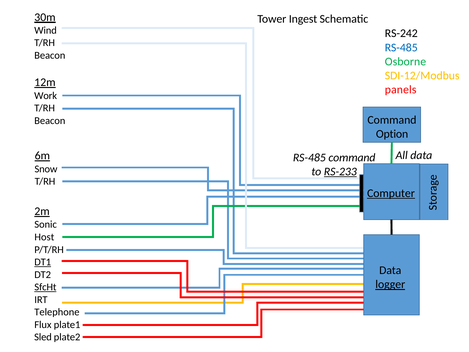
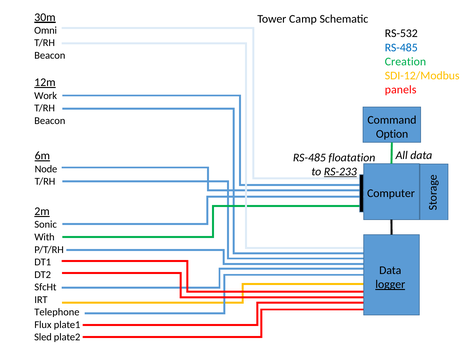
Ingest: Ingest -> Camp
Wind: Wind -> Omni
RS-242: RS-242 -> RS-532
Osborne: Osborne -> Creation
RS-485 command: command -> floatation
Snow: Snow -> Node
Computer underline: present -> none
Host: Host -> With
DT1 underline: present -> none
SfcHt underline: present -> none
